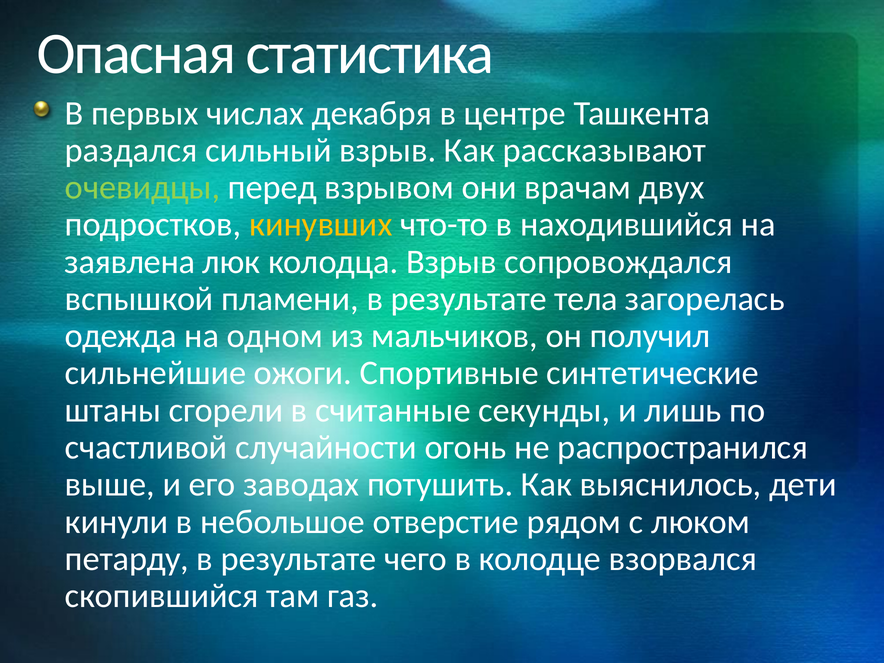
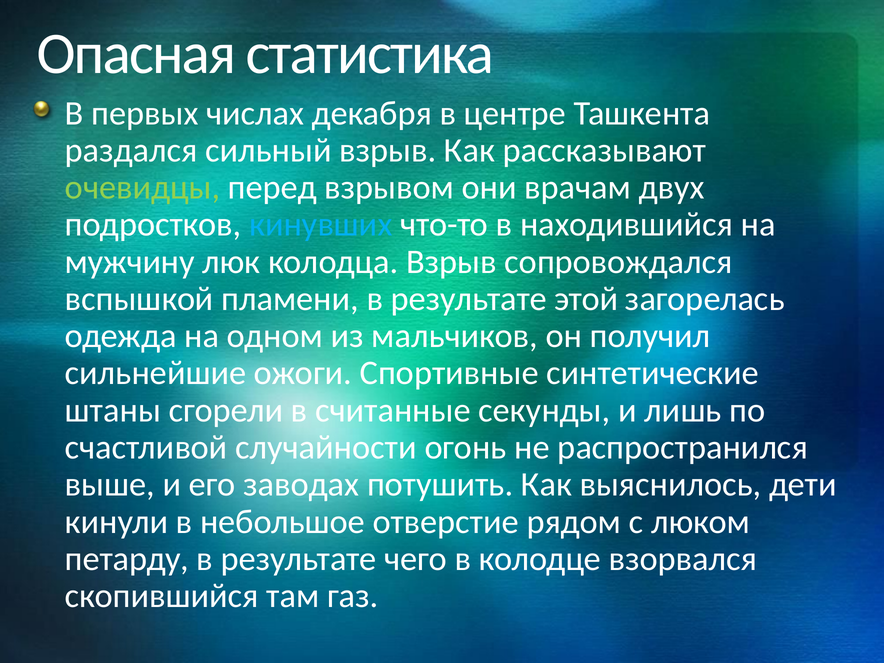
кинувших colour: yellow -> light blue
заявлена: заявлена -> мужчину
тела: тела -> этой
